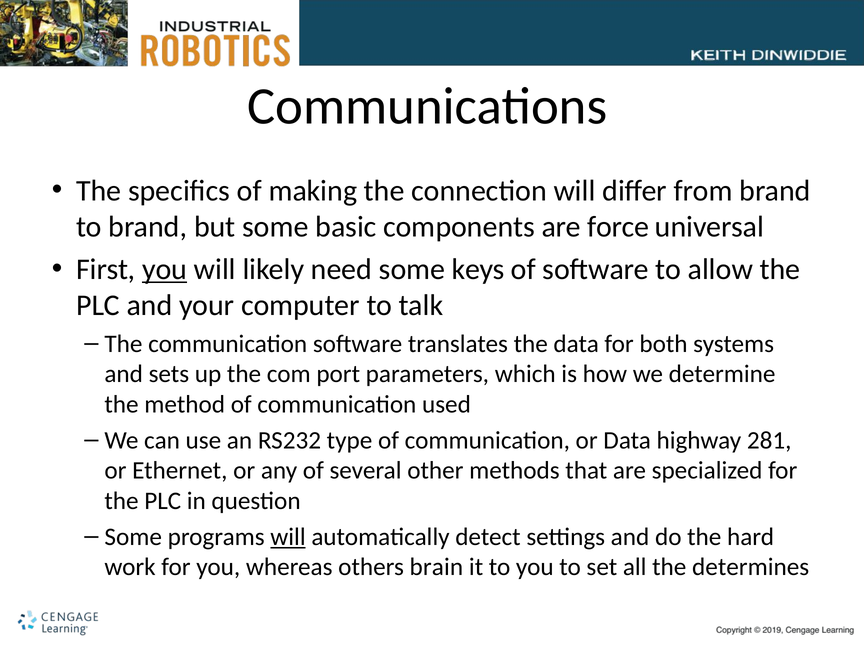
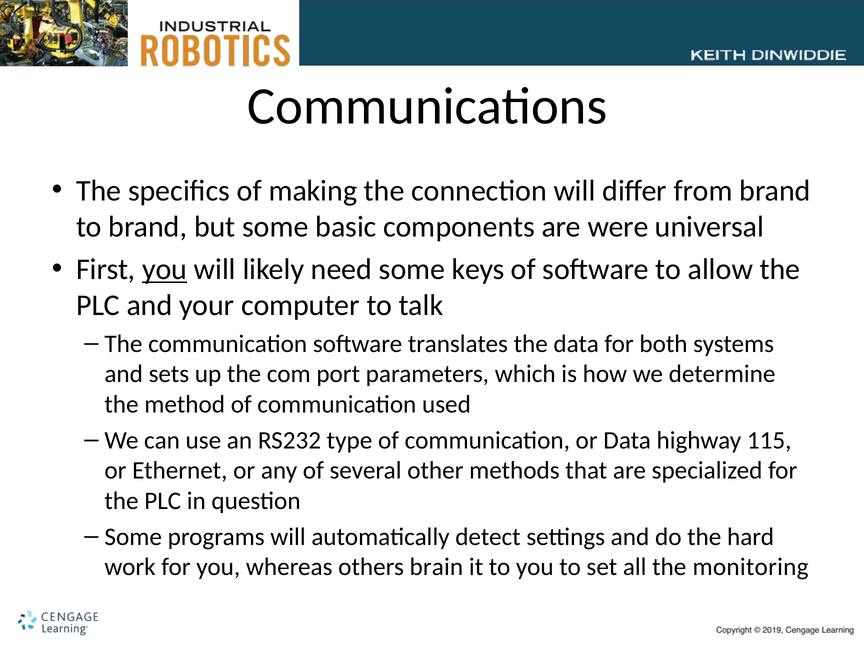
force: force -> were
281: 281 -> 115
will at (288, 537) underline: present -> none
determines: determines -> monitoring
